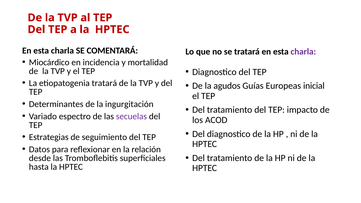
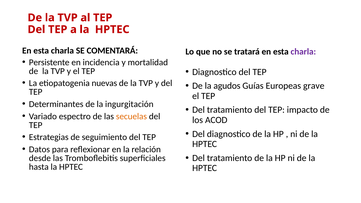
Miocárdico: Miocárdico -> Persistente
etiopatogenia tratará: tratará -> nuevas
inicial: inicial -> grave
secuelas colour: purple -> orange
